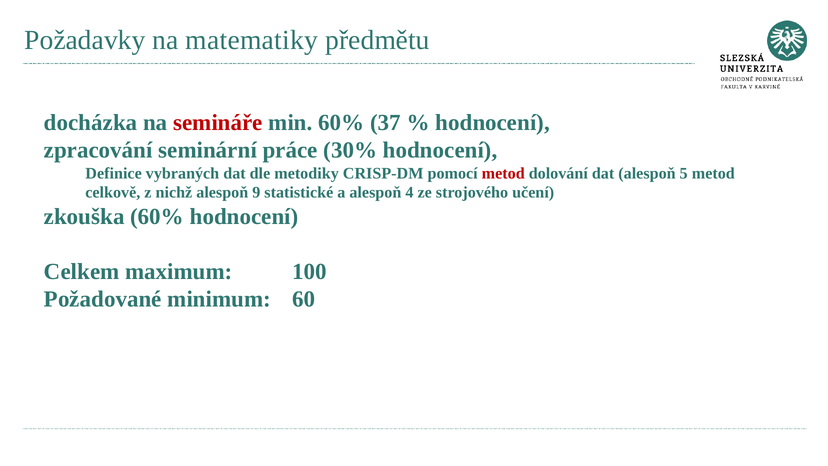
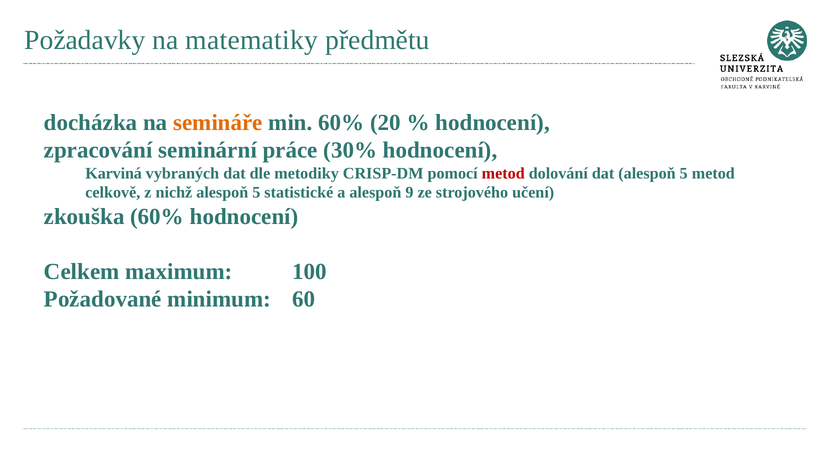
semináře colour: red -> orange
37: 37 -> 20
Definice: Definice -> Karviná
nichž alespoň 9: 9 -> 5
4: 4 -> 9
